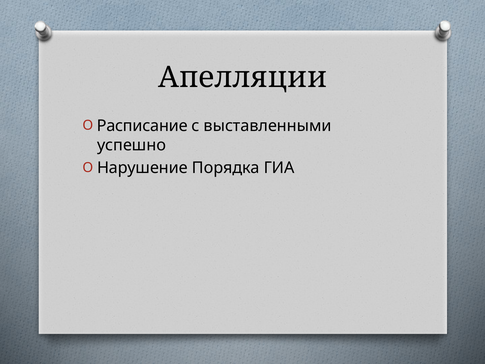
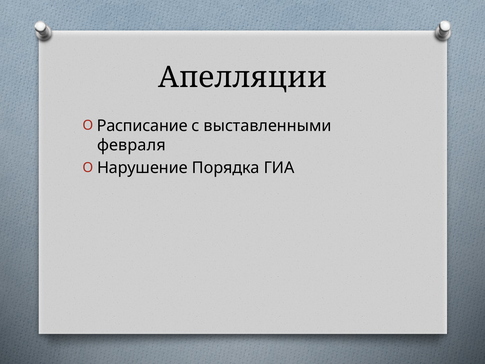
успешно: успешно -> февраля
